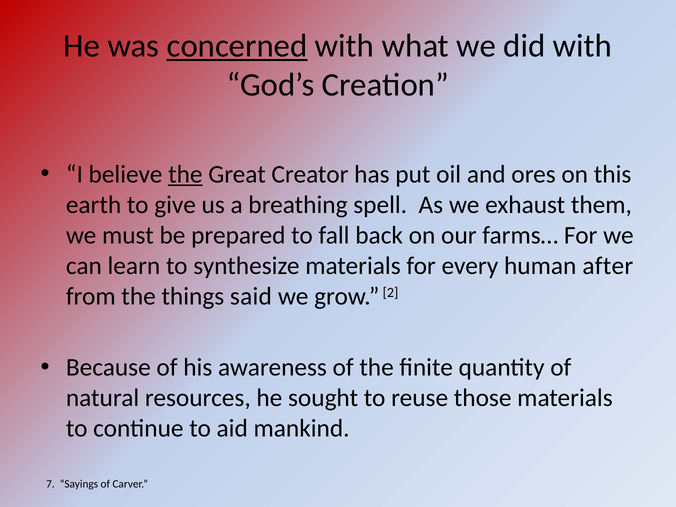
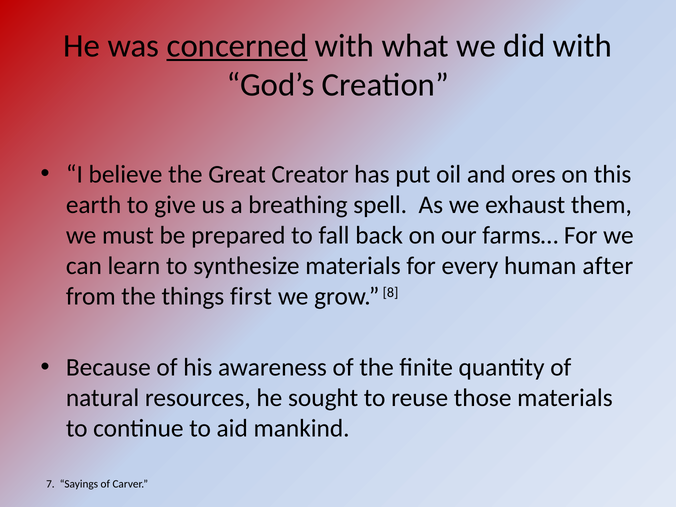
the at (185, 174) underline: present -> none
said: said -> first
2: 2 -> 8
